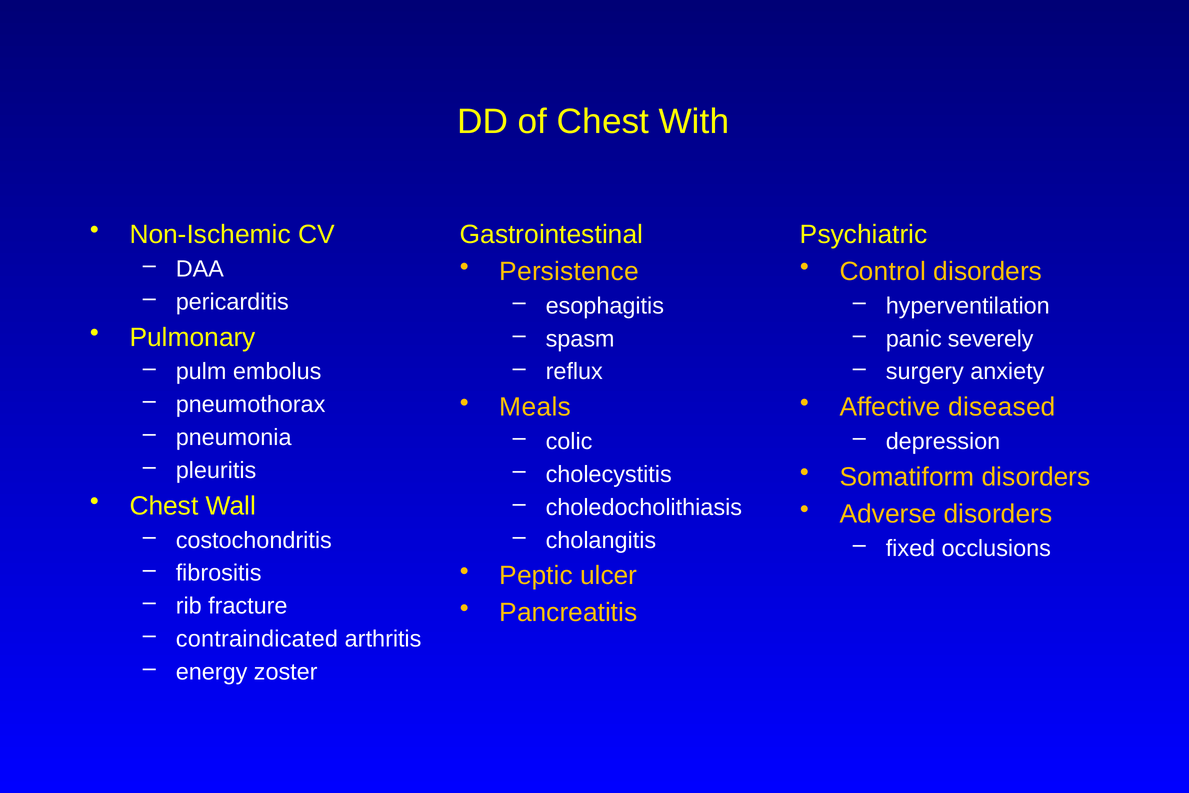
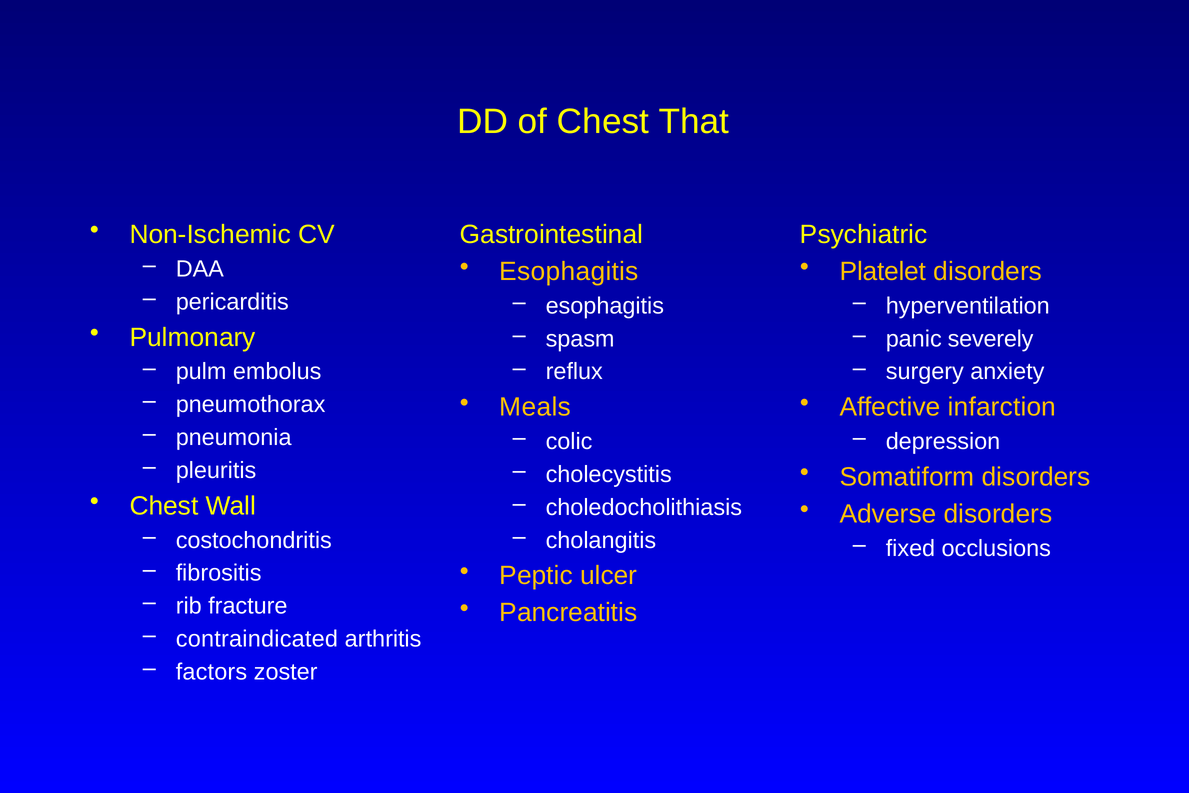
With: With -> That
Persistence at (569, 271): Persistence -> Esophagitis
Control: Control -> Platelet
diseased: diseased -> infarction
energy: energy -> factors
